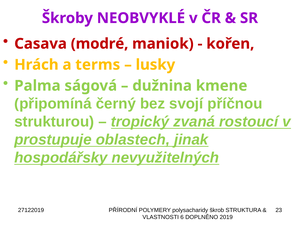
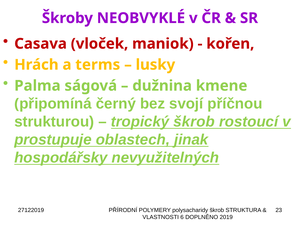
modré: modré -> vloček
tropický zvaná: zvaná -> škrob
